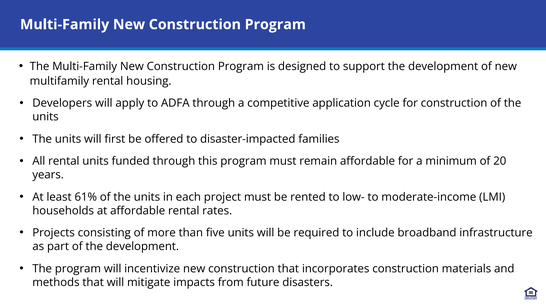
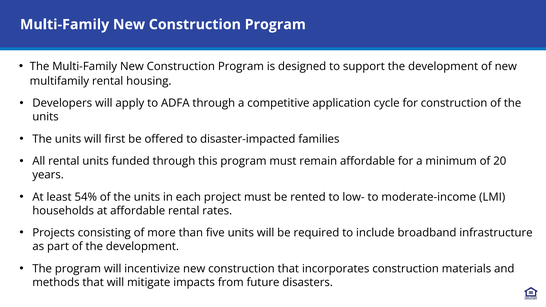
61%: 61% -> 54%
